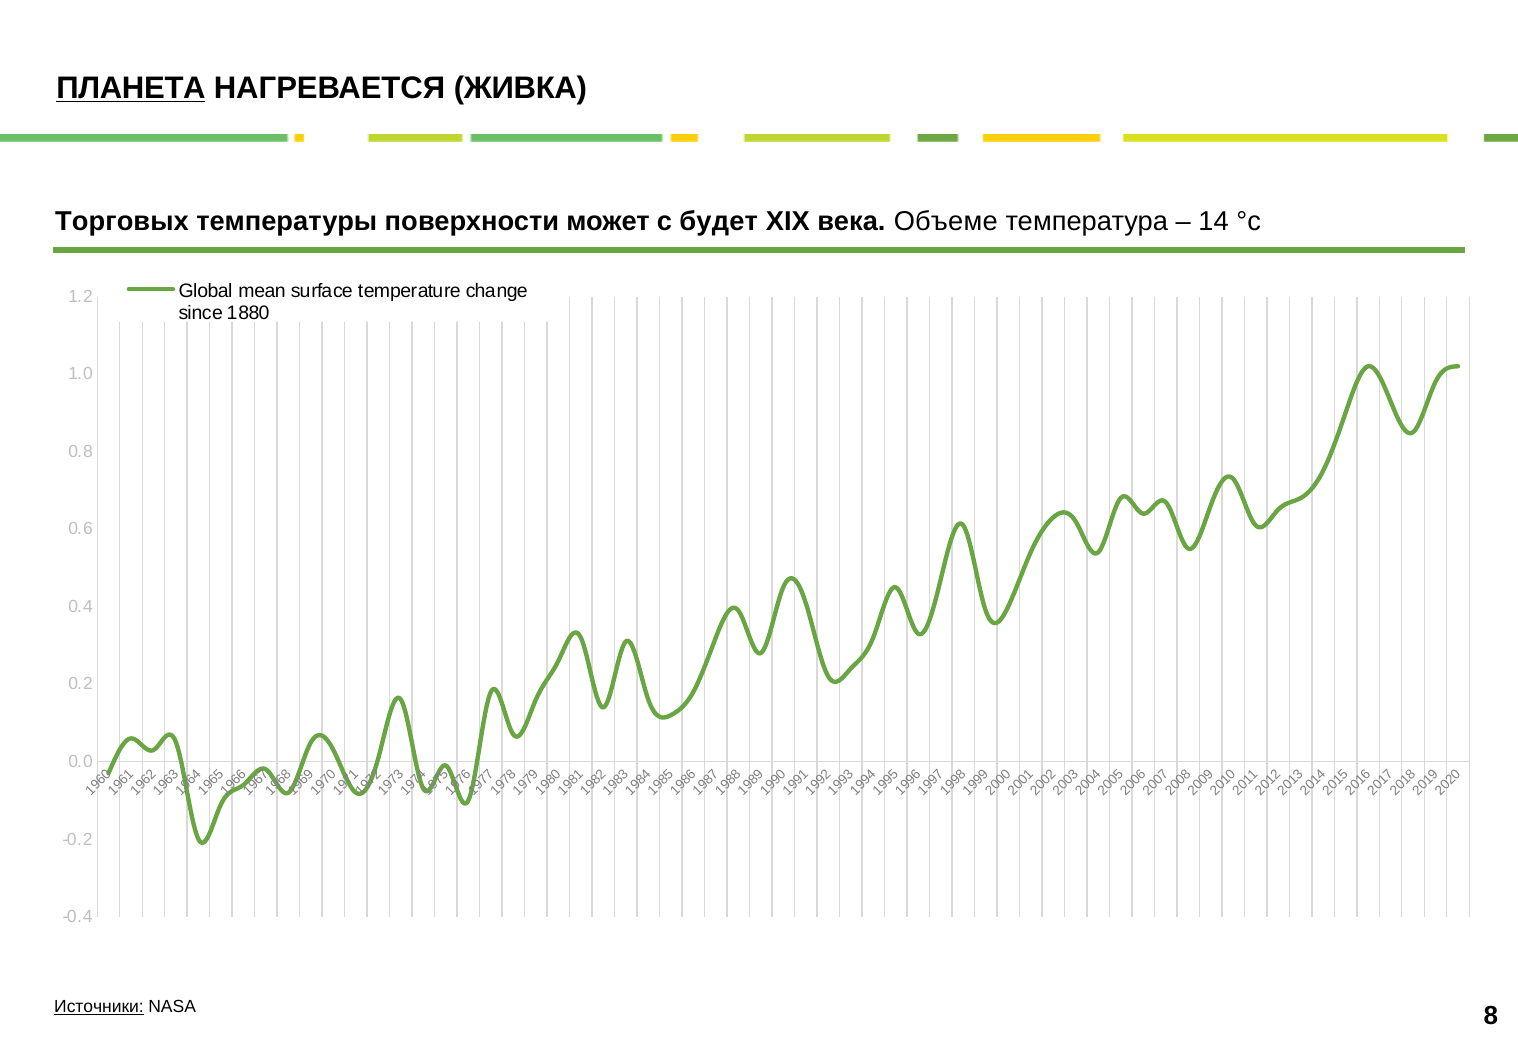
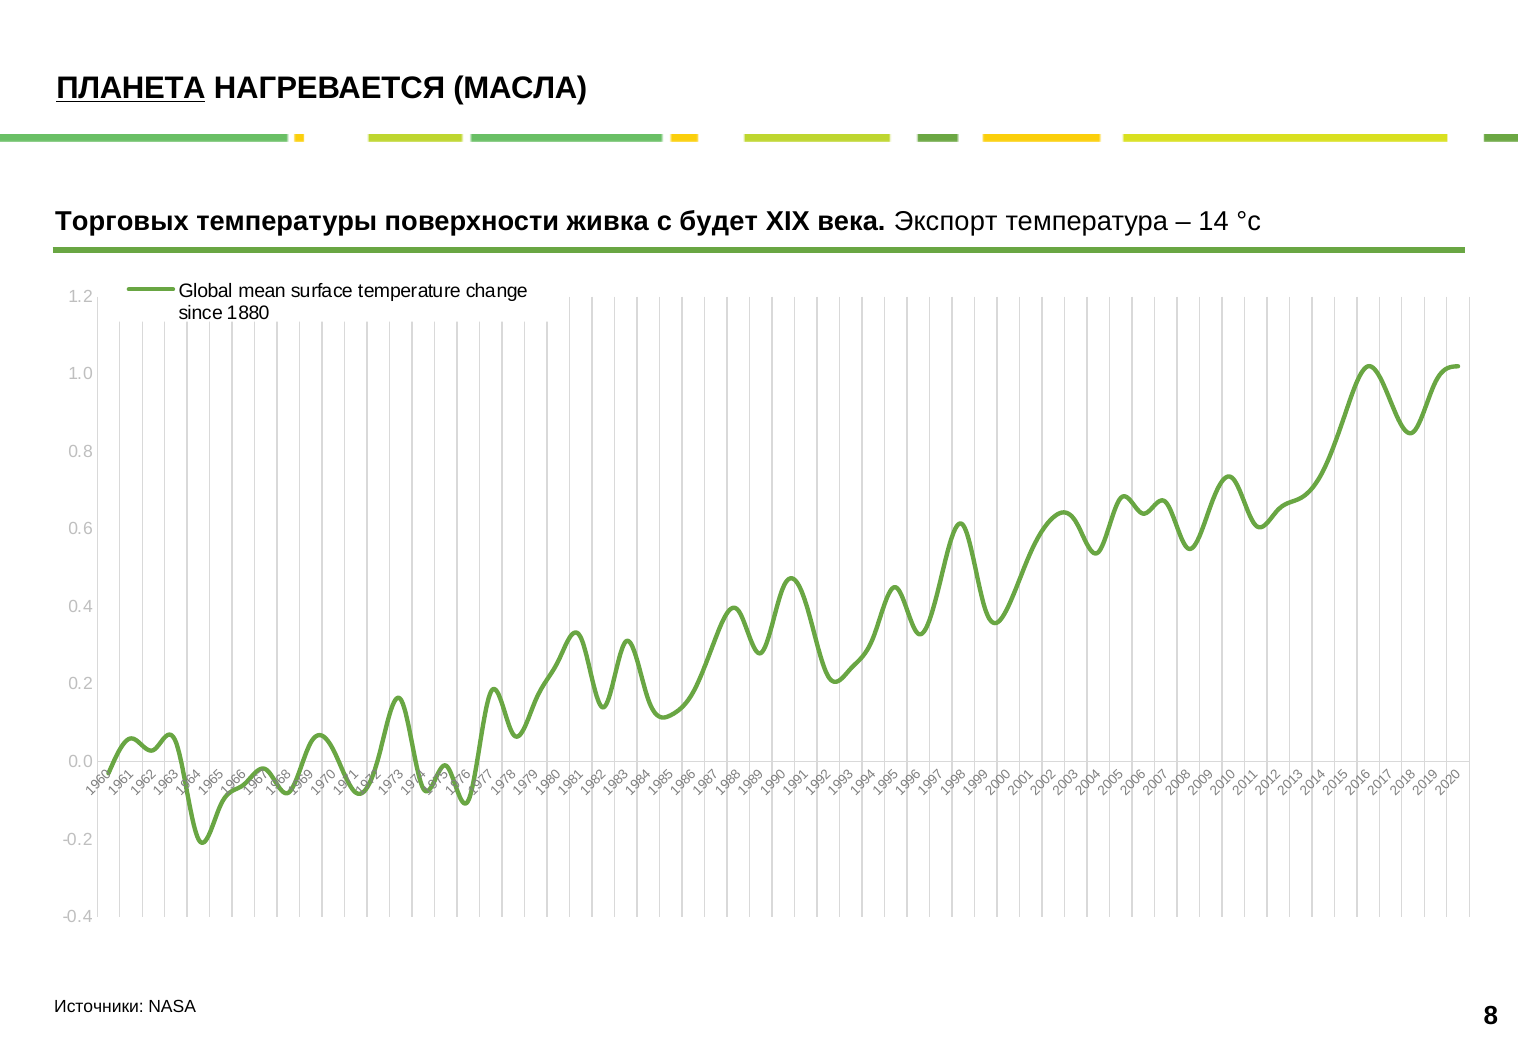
ЖИВКА: ЖИВКА -> МАСЛА
может: может -> живка
Объеме: Объеме -> Экспорт
Источники underline: present -> none
